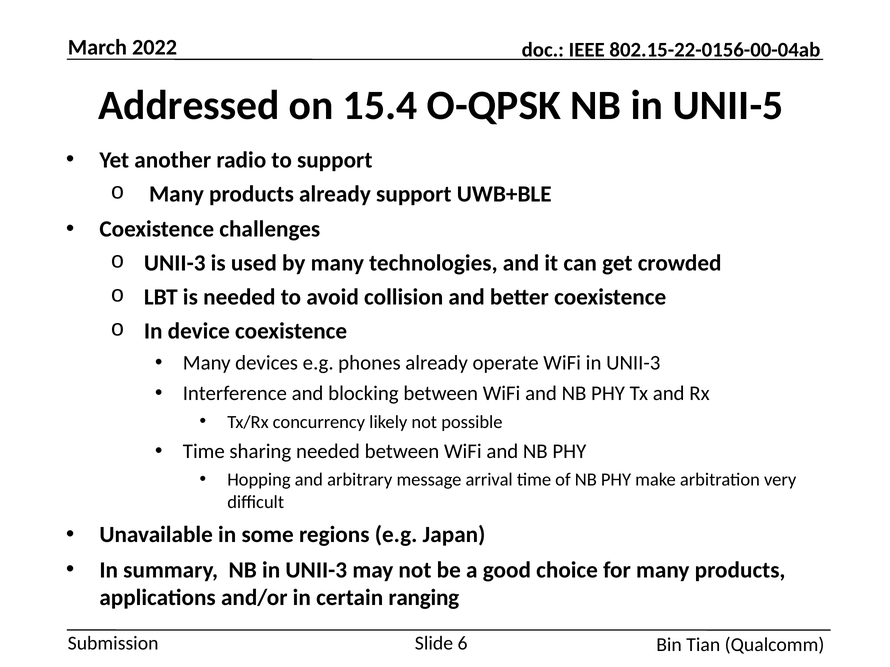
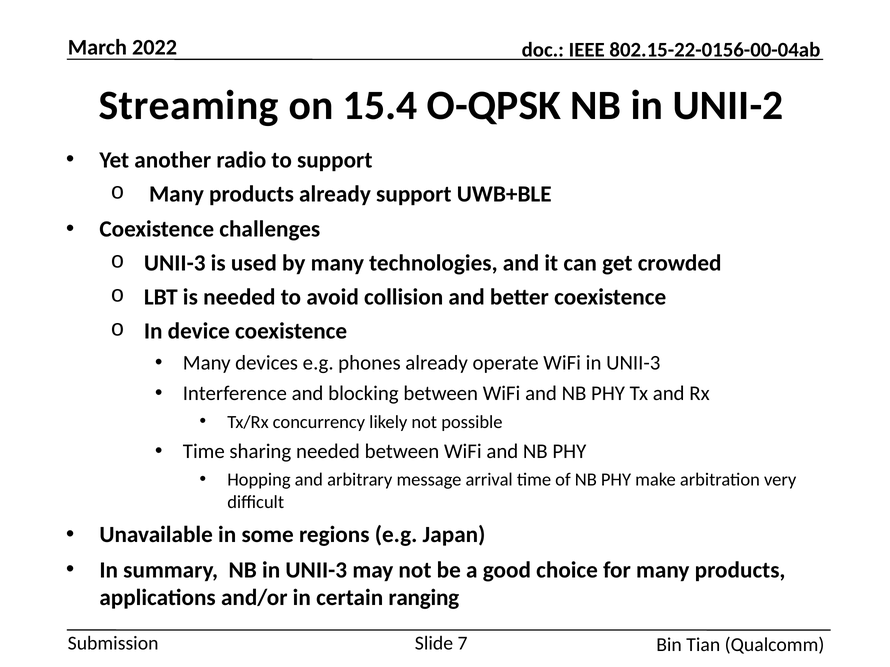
Addressed: Addressed -> Streaming
UNII-5: UNII-5 -> UNII-2
6: 6 -> 7
